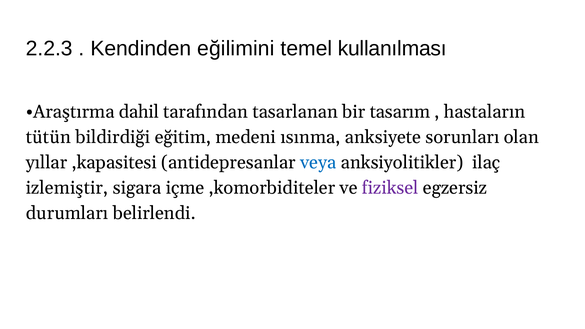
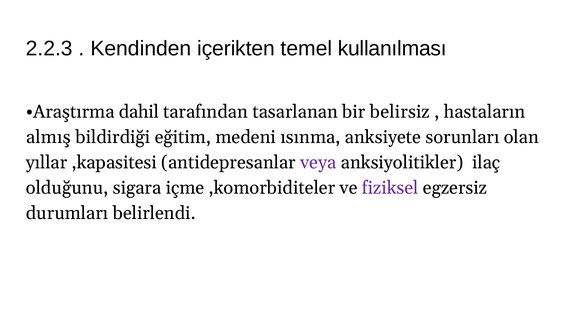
eğilimini: eğilimini -> içerikten
tasarım: tasarım -> belirsiz
tütün: tütün -> almış
veya colour: blue -> purple
izlemiştir: izlemiştir -> olduğunu
